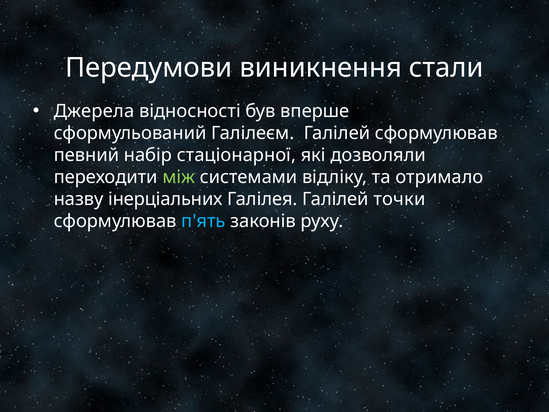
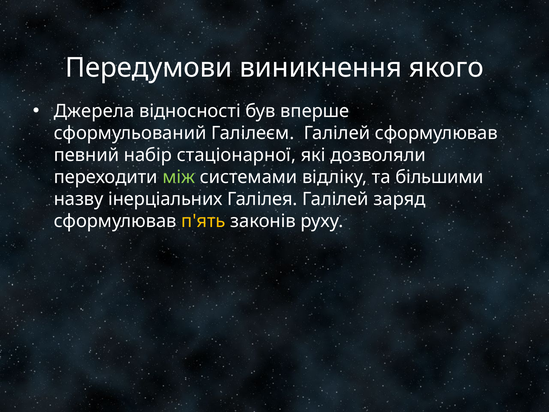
стали: стали -> якого
отримало: отримало -> більшими
точки: точки -> заряд
п'ять colour: light blue -> yellow
